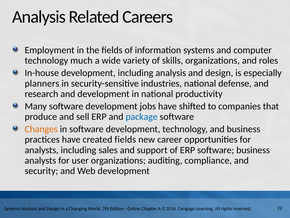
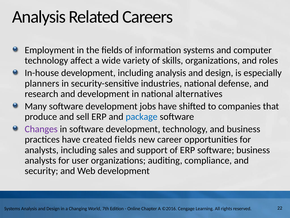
much: much -> affect
productivity: productivity -> alternatives
Changes colour: orange -> purple
